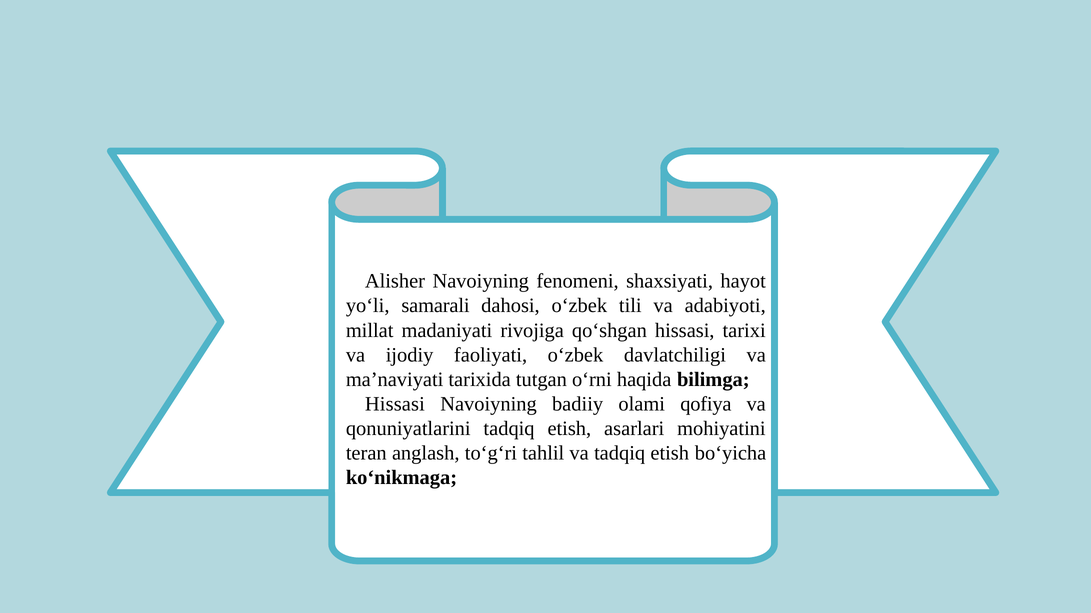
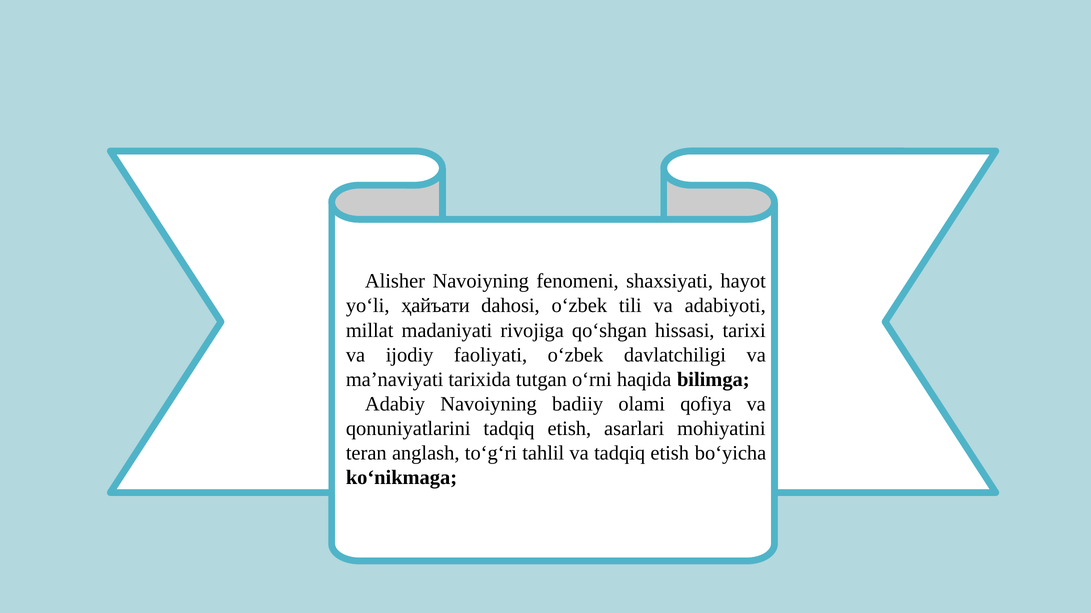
samarali: samarali -> ҳайъати
Hissasi at (395, 404): Hissasi -> Adabiy
